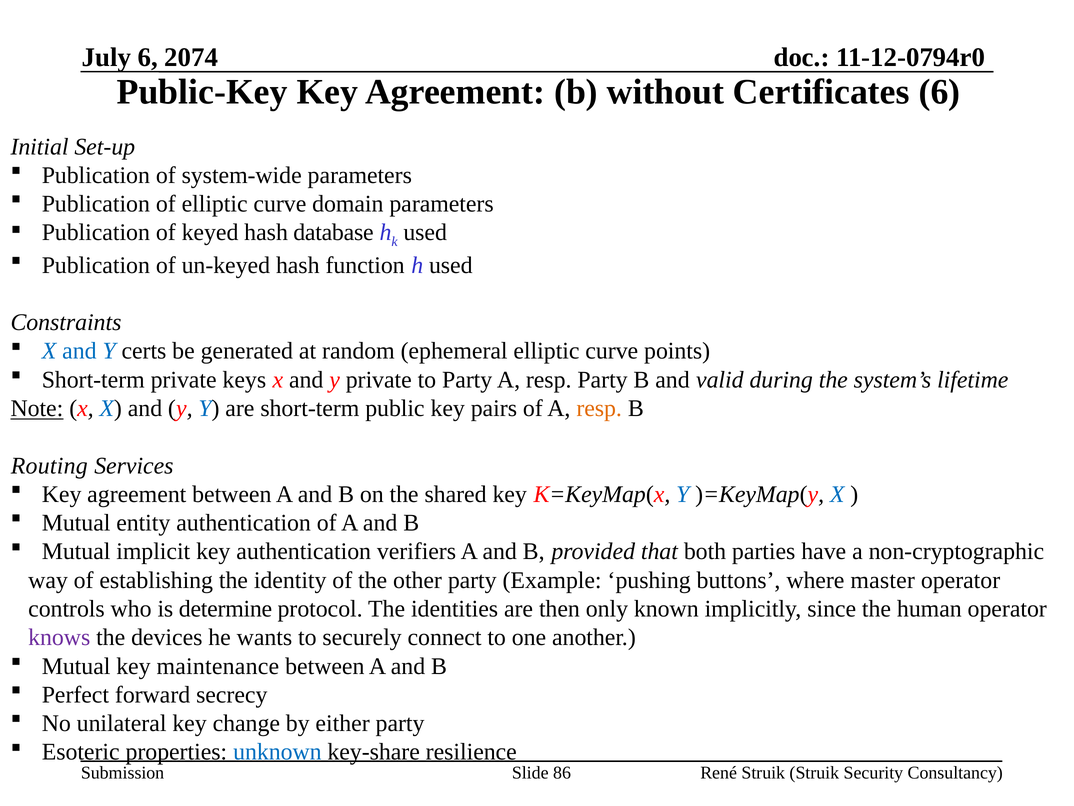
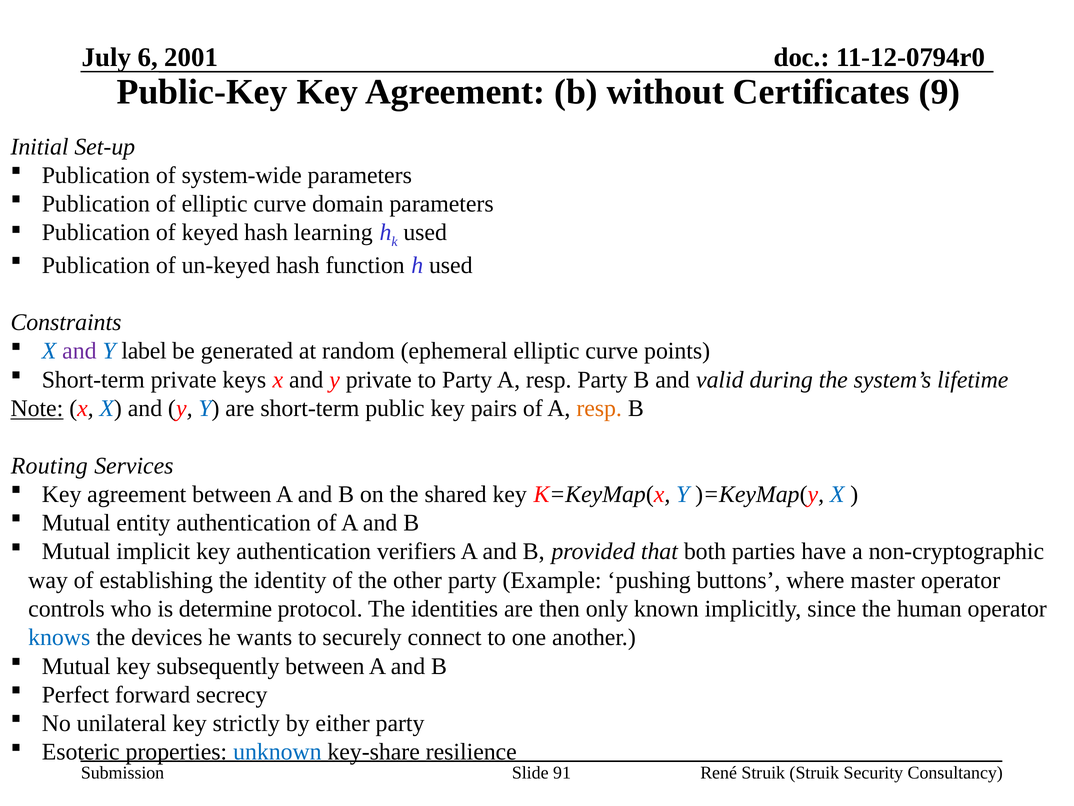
2074: 2074 -> 2001
Certificates 6: 6 -> 9
database: database -> learning
and at (79, 351) colour: blue -> purple
certs: certs -> label
knows colour: purple -> blue
maintenance: maintenance -> subsequently
change: change -> strictly
86: 86 -> 91
